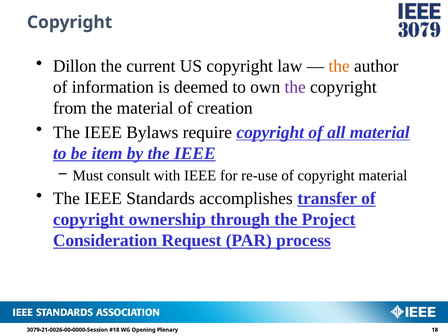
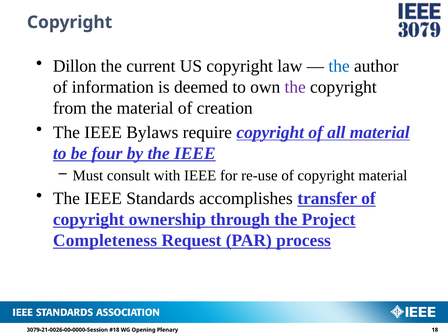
the at (339, 66) colour: orange -> blue
item: item -> four
Consideration: Consideration -> Completeness
